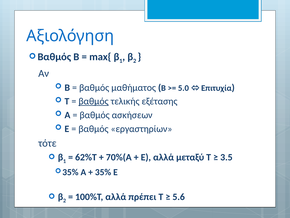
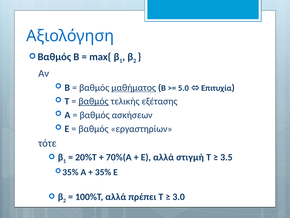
μαθήματος underline: none -> present
62%Τ: 62%Τ -> 20%Τ
μεταξύ: μεταξύ -> στιγμή
5.6: 5.6 -> 3.0
